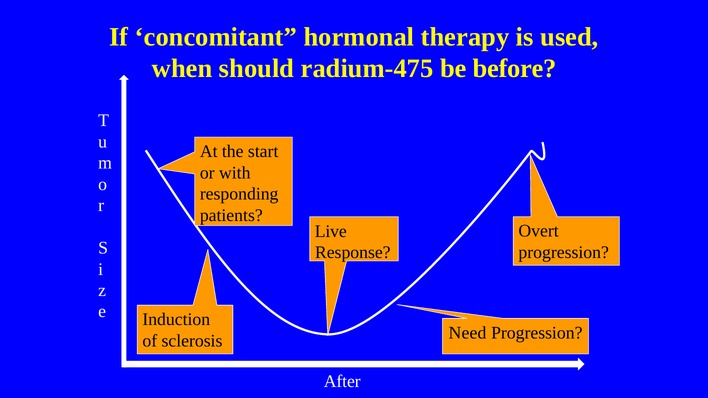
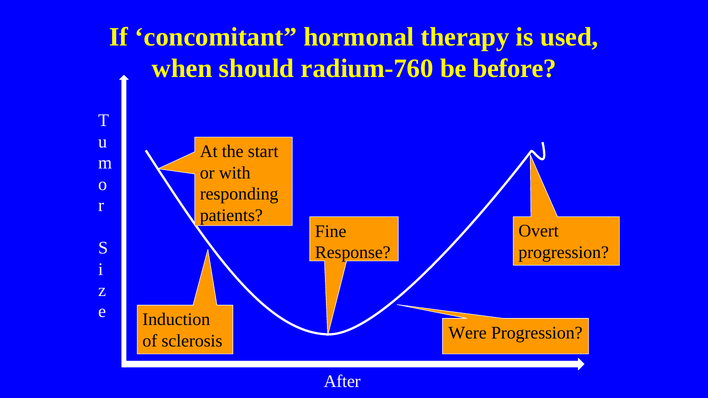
radium-475: radium-475 -> radium-760
Live: Live -> Fine
Need: Need -> Were
